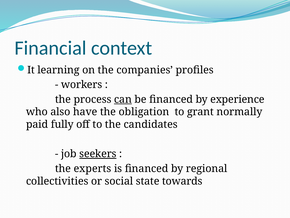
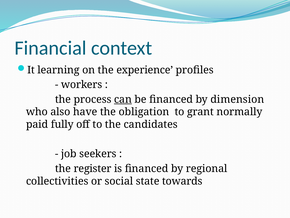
companies: companies -> experience
experience: experience -> dimension
seekers underline: present -> none
experts: experts -> register
